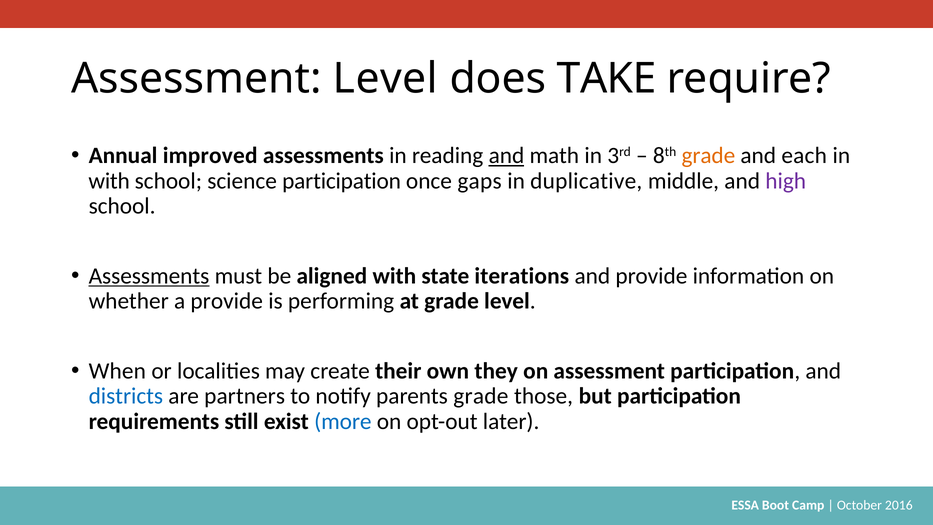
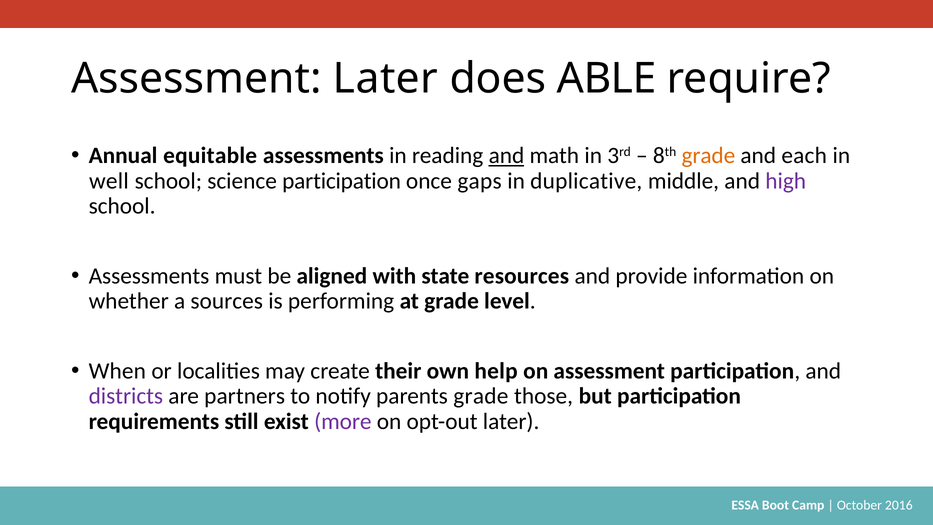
Assessment Level: Level -> Later
TAKE: TAKE -> ABLE
improved: improved -> equitable
with at (109, 181): with -> well
Assessments at (149, 276) underline: present -> none
iterations: iterations -> resources
a provide: provide -> sources
they: they -> help
districts colour: blue -> purple
more colour: blue -> purple
